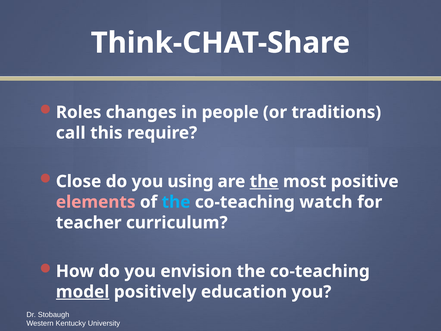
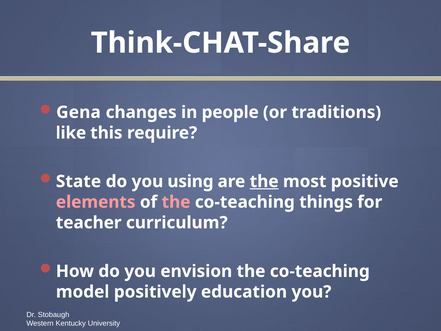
Roles: Roles -> Gena
call: call -> like
Close: Close -> State
the at (176, 202) colour: light blue -> pink
watch: watch -> things
model underline: present -> none
